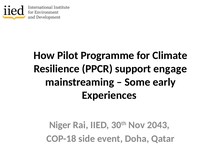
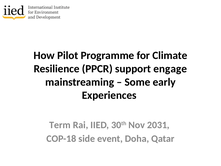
Niger: Niger -> Term
2043: 2043 -> 2031
